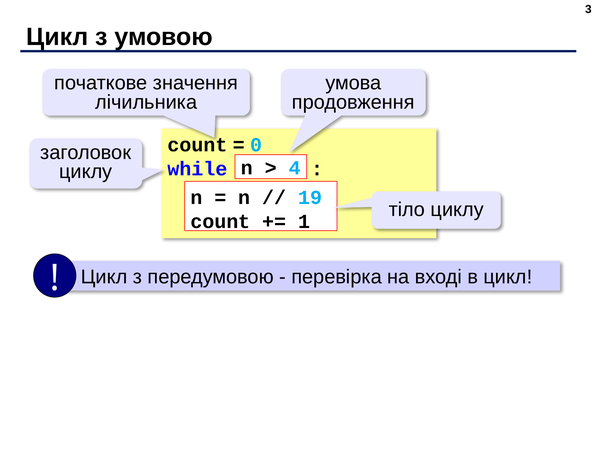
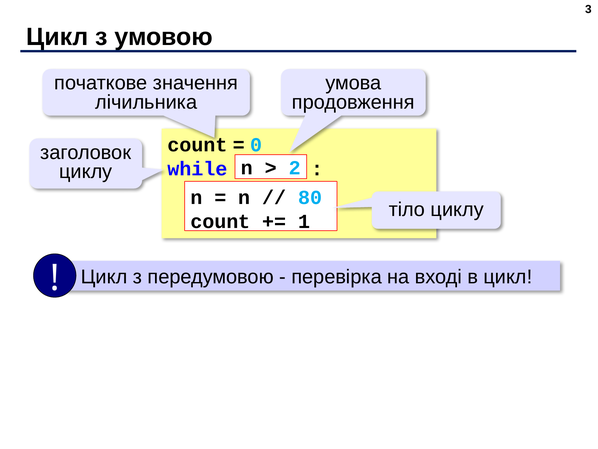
4: 4 -> 2
19: 19 -> 80
